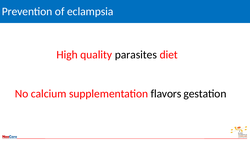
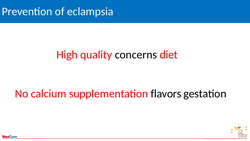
parasites: parasites -> concerns
